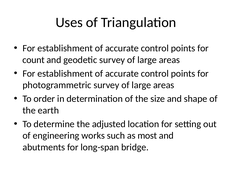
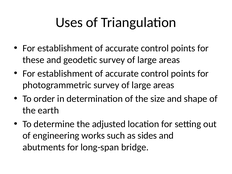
count: count -> these
most: most -> sides
